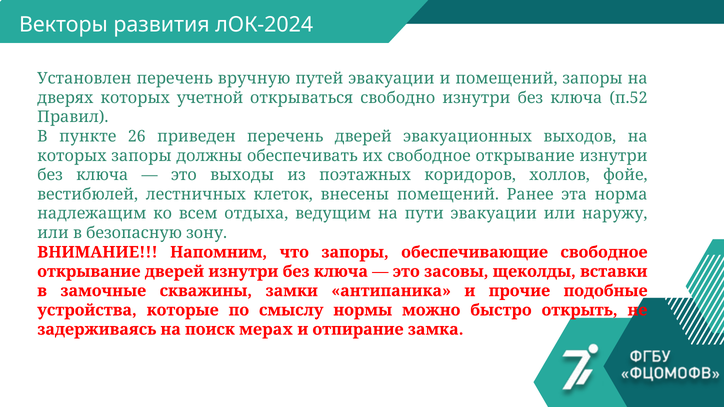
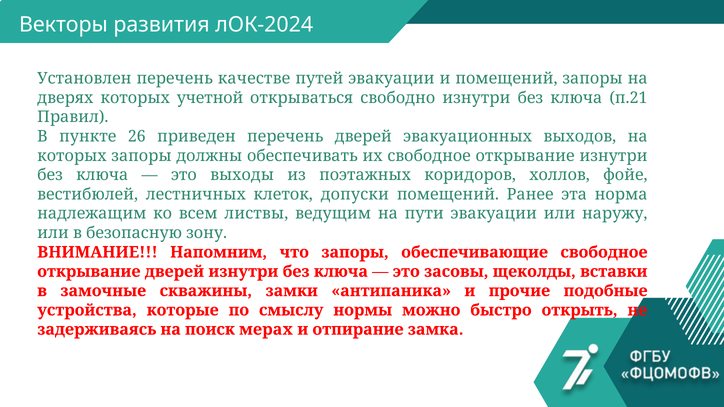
вручную: вручную -> качестве
п.52: п.52 -> п.21
внесены: внесены -> допуски
отдыха: отдыха -> листвы
